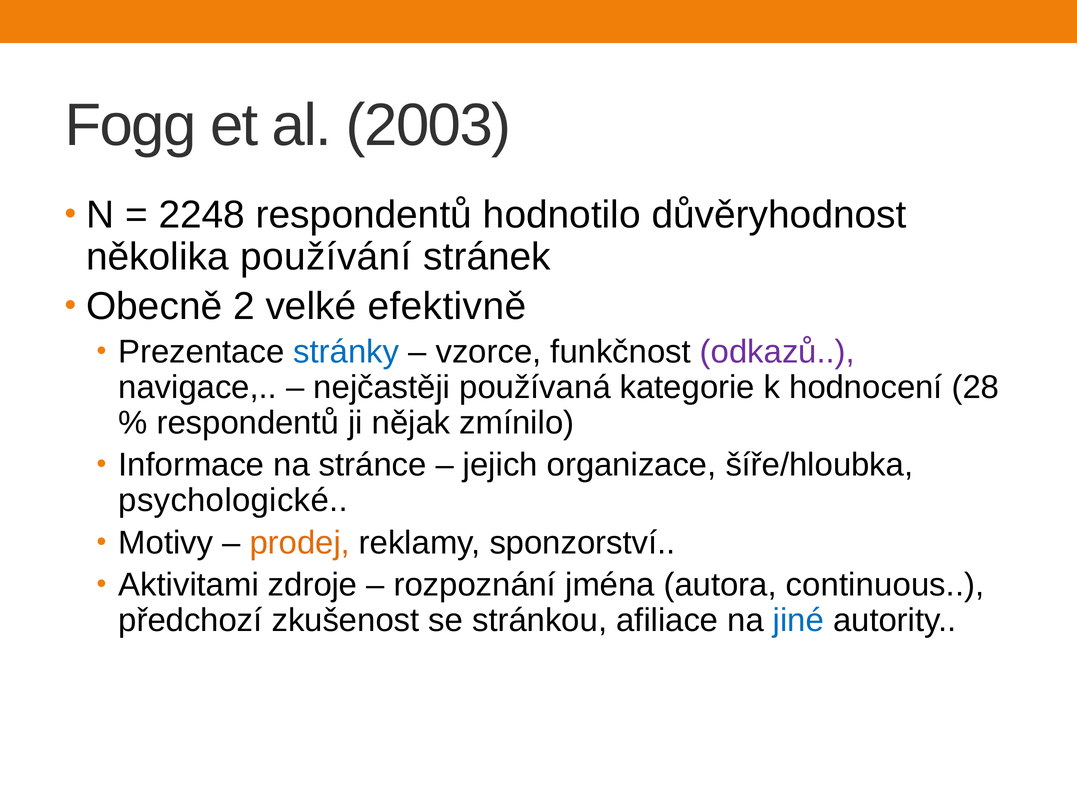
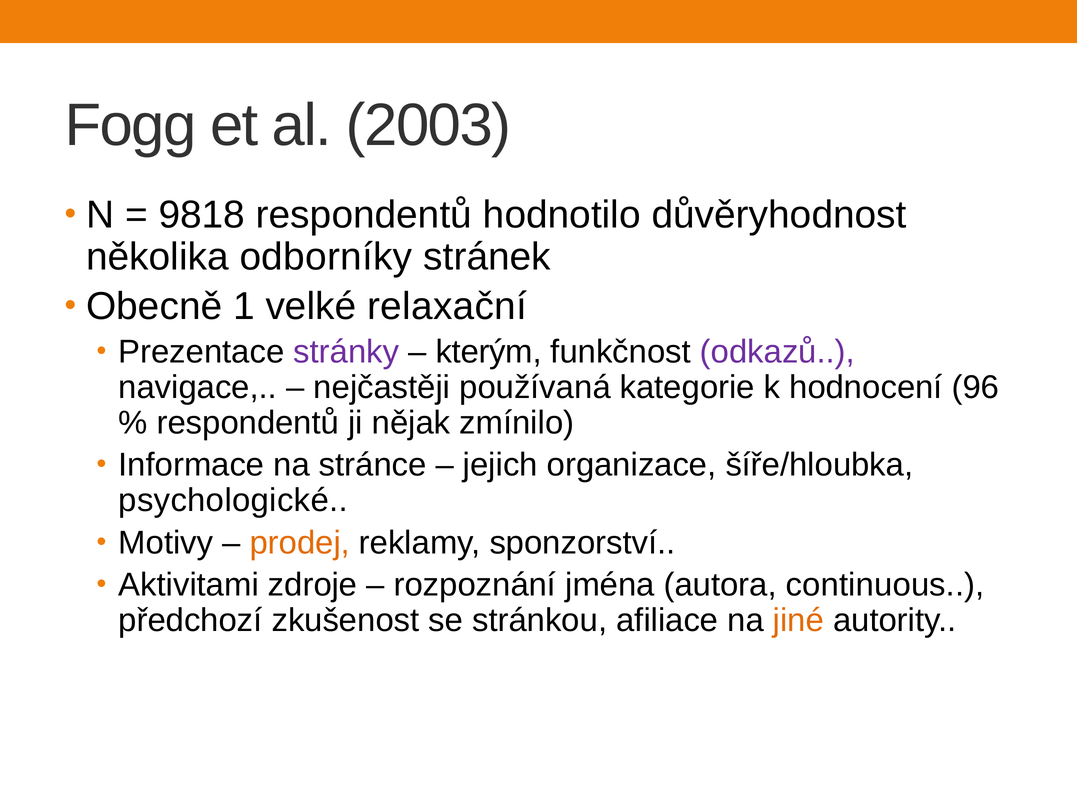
2248: 2248 -> 9818
používání: používání -> odborníky
2: 2 -> 1
efektivně: efektivně -> relaxační
stránky colour: blue -> purple
vzorce: vzorce -> kterým
28: 28 -> 96
jiné colour: blue -> orange
